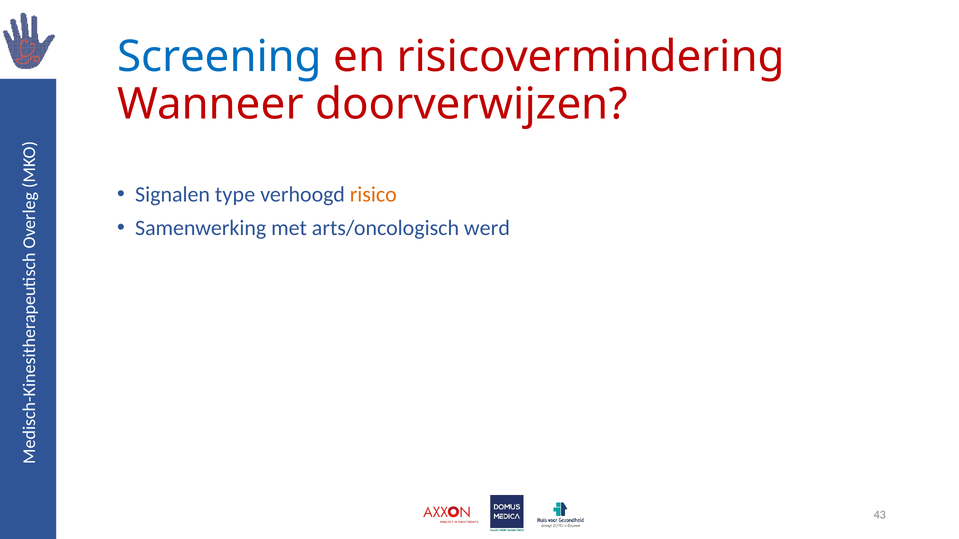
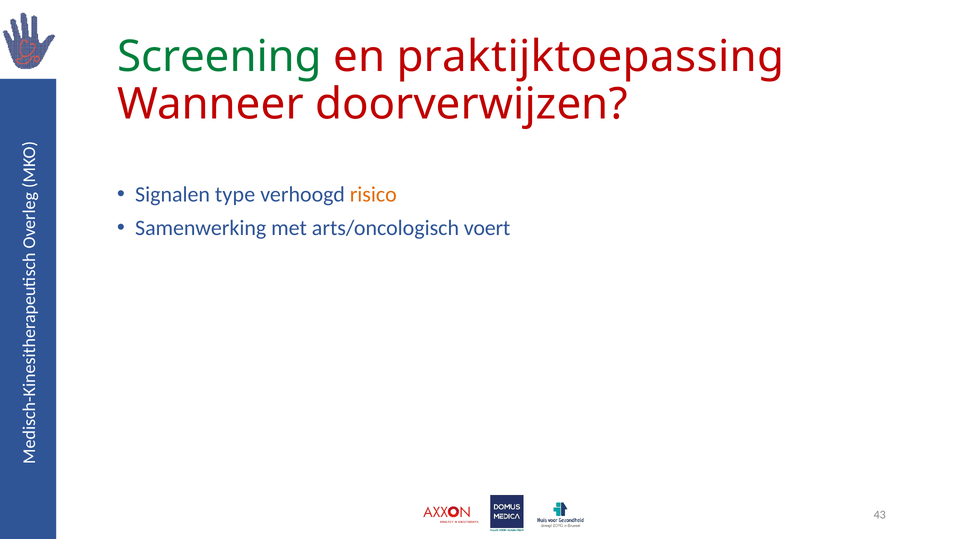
Screening colour: blue -> green
risicovermindering: risicovermindering -> praktijktoepassing
werd: werd -> voert
